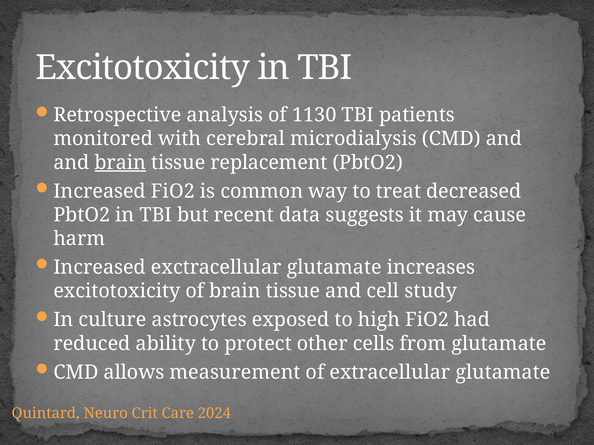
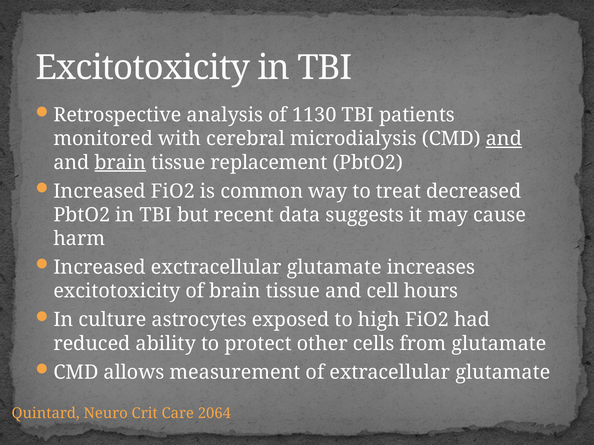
and at (504, 139) underline: none -> present
study: study -> hours
2024: 2024 -> 2064
